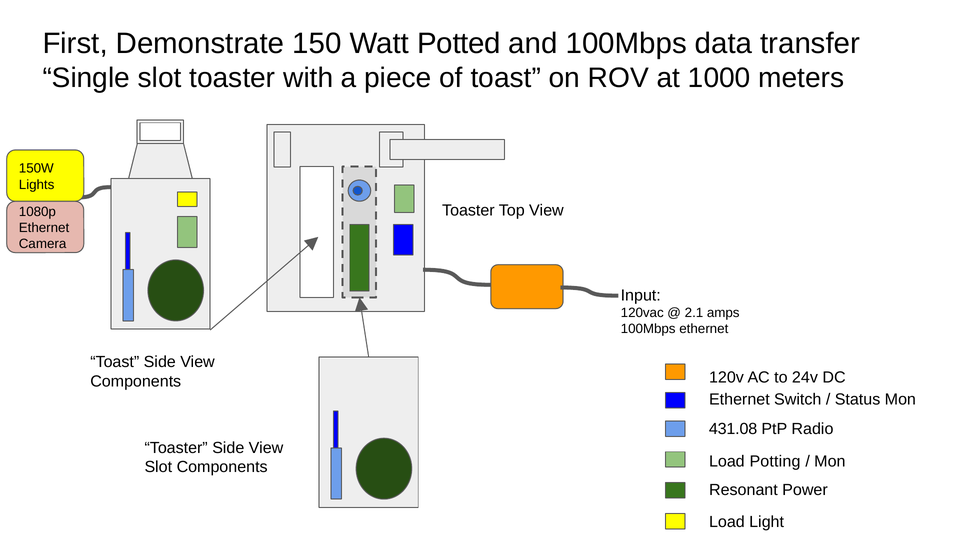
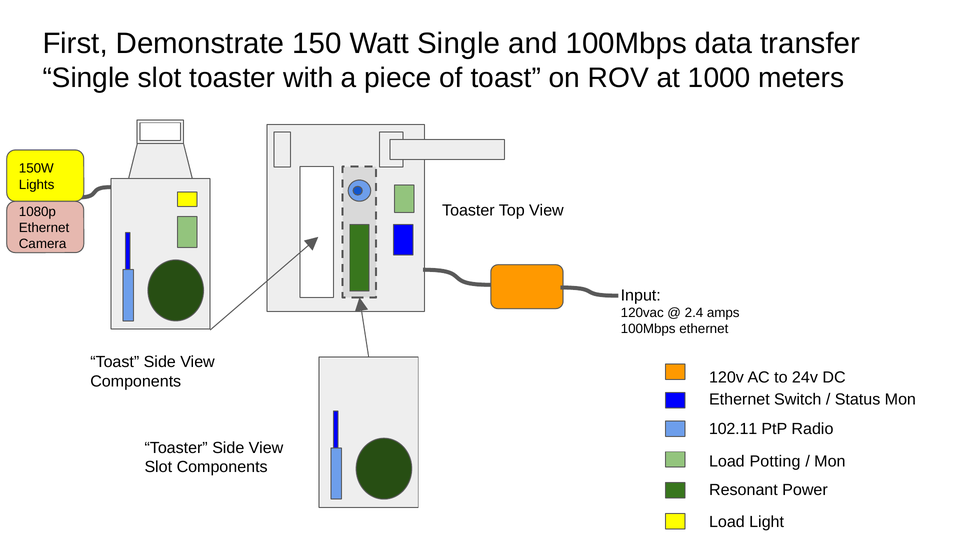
Watt Potted: Potted -> Single
2.1: 2.1 -> 2.4
431.08: 431.08 -> 102.11
